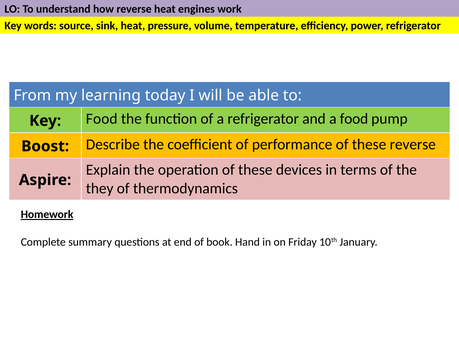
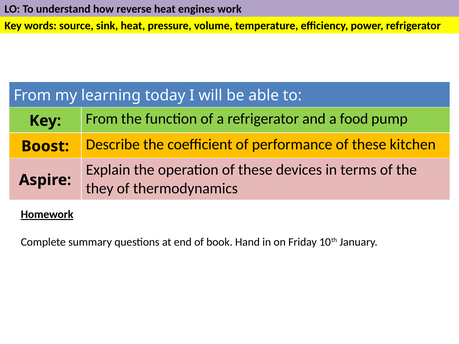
Key Food: Food -> From
these reverse: reverse -> kitchen
